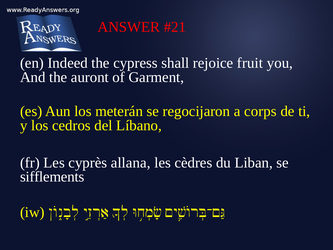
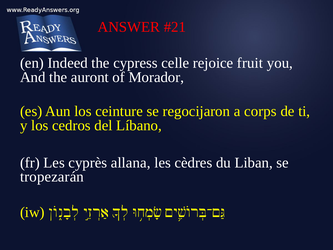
shall: shall -> celle
Garment: Garment -> Morador
meterán: meterán -> ceinture
sifflements: sifflements -> tropezarán
